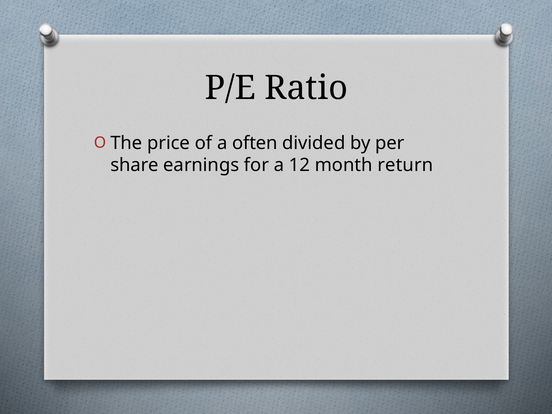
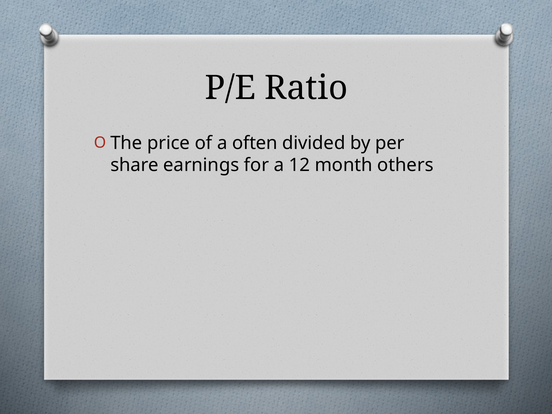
return: return -> others
